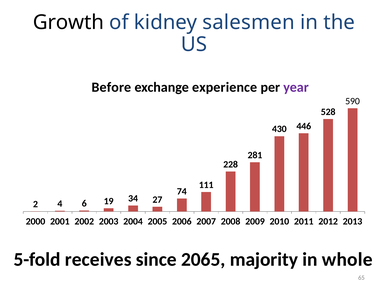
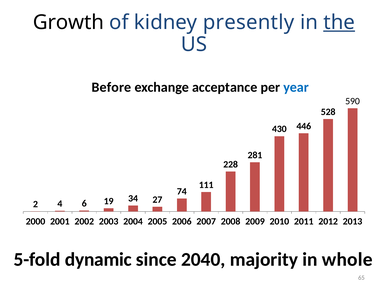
salesmen: salesmen -> presently
the underline: none -> present
experience: experience -> acceptance
year colour: purple -> blue
receives: receives -> dynamic
2065: 2065 -> 2040
